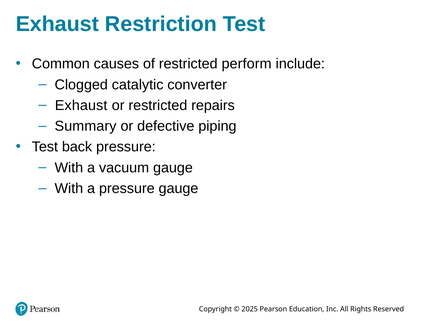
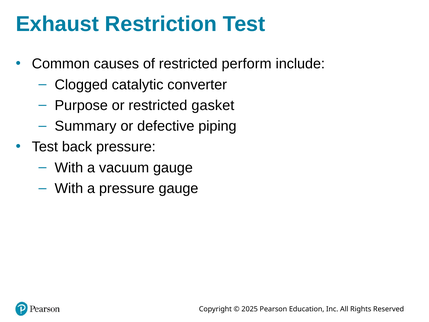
Exhaust at (81, 105): Exhaust -> Purpose
repairs: repairs -> gasket
